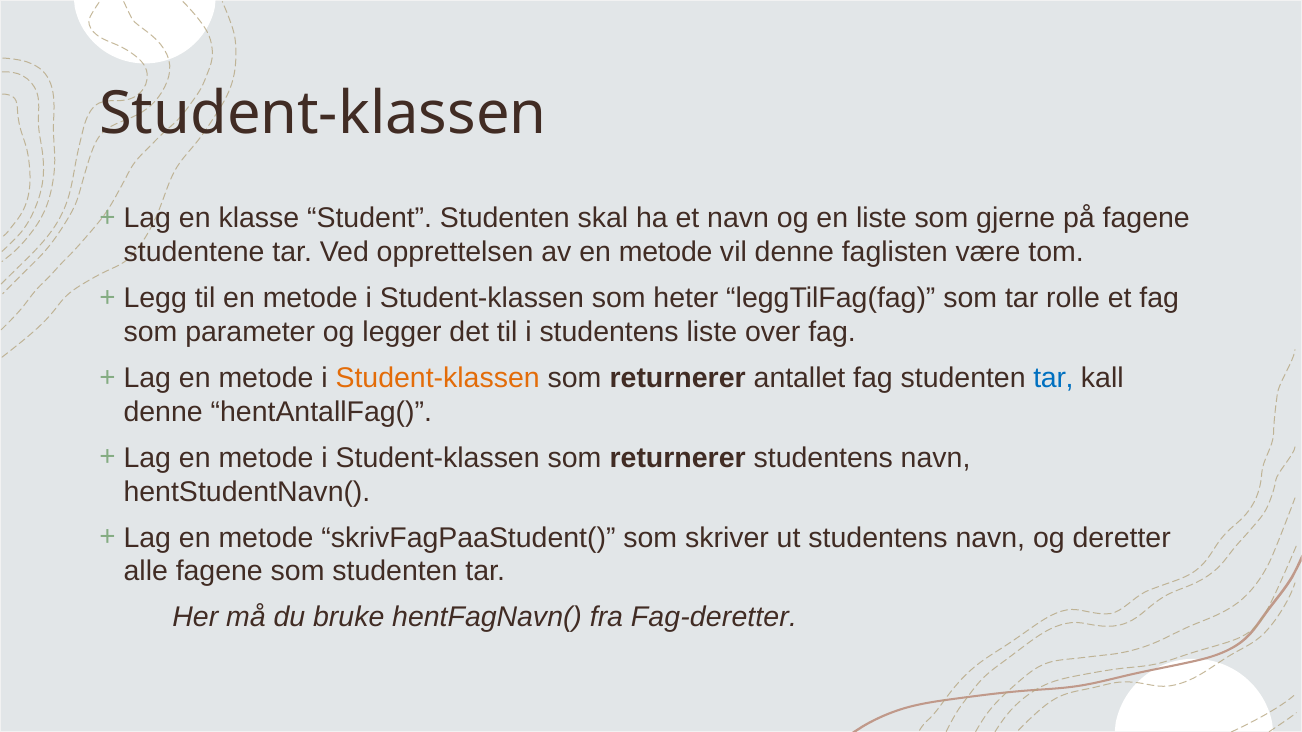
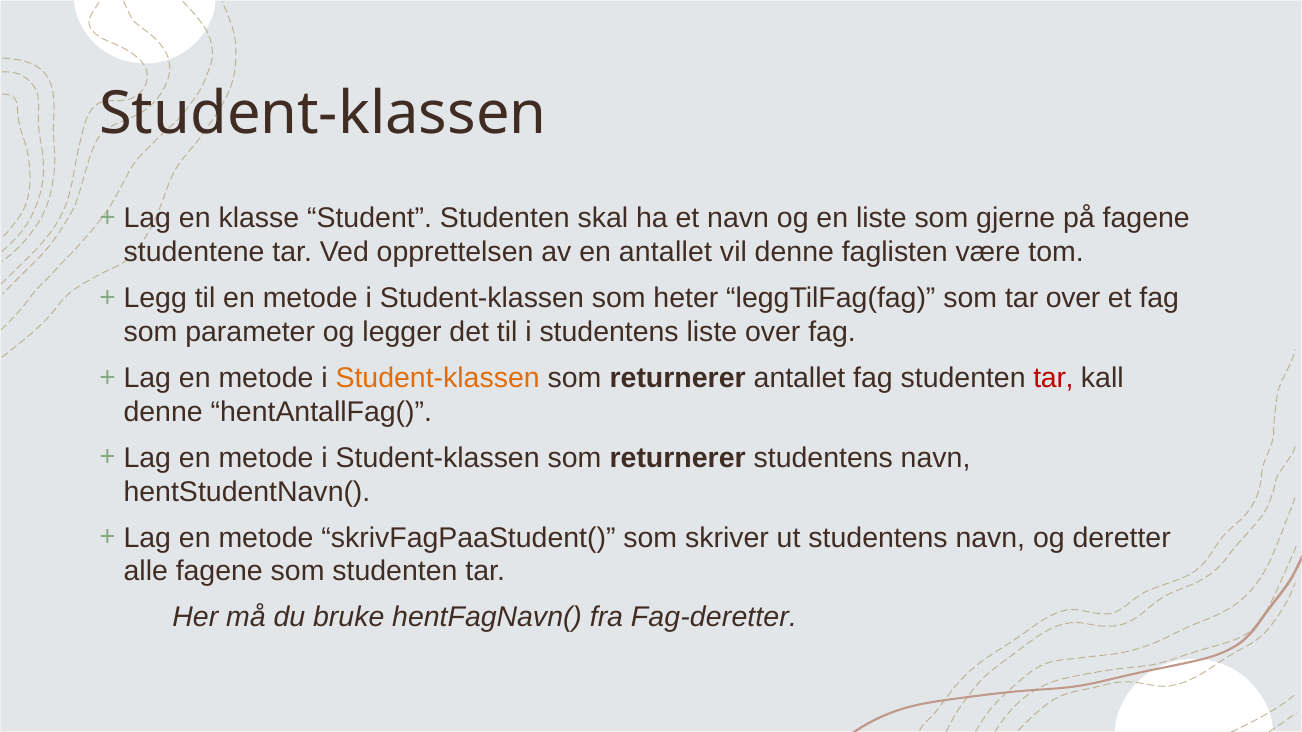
av en metode: metode -> antallet
tar rolle: rolle -> over
tar at (1054, 378) colour: blue -> red
